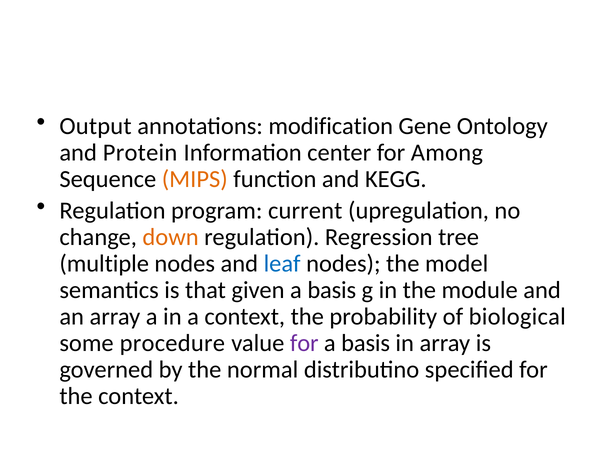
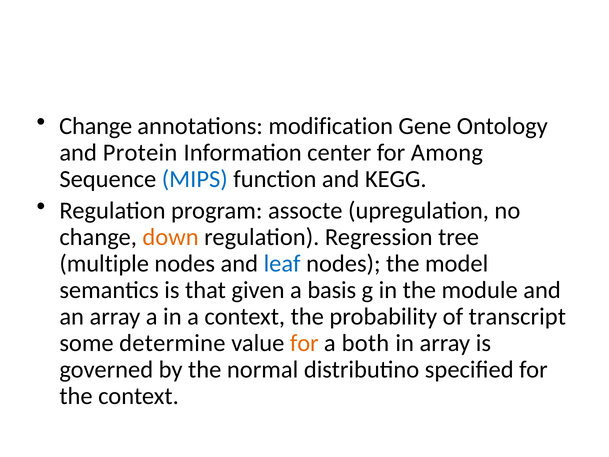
Output at (95, 126): Output -> Change
MIPS colour: orange -> blue
current: current -> assocte
biological: biological -> transcript
procedure: procedure -> determine
for at (304, 343) colour: purple -> orange
basis at (366, 343): basis -> both
